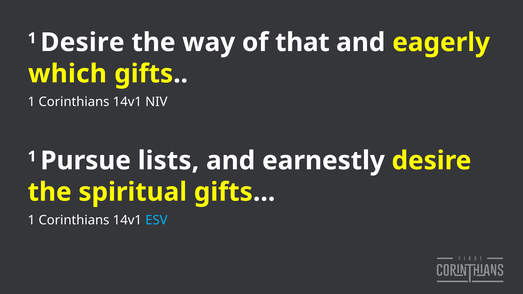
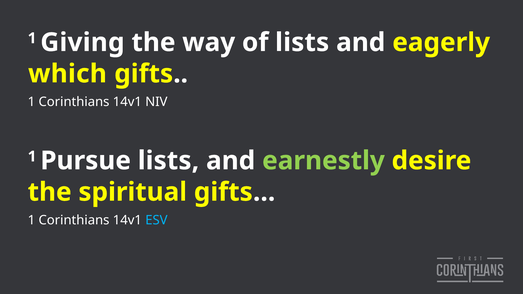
1 Desire: Desire -> Giving
of that: that -> lists
earnestly colour: white -> light green
